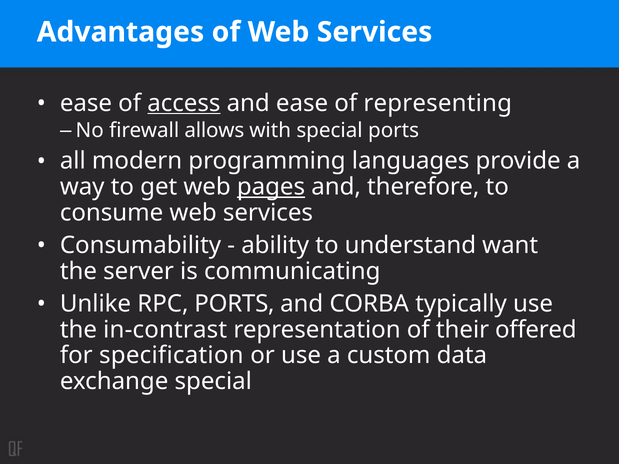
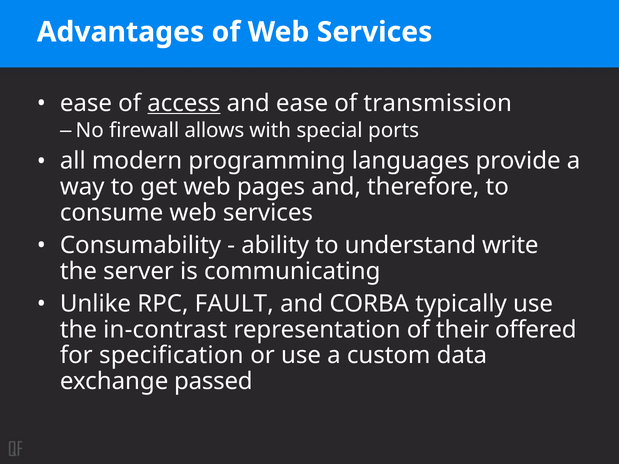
representing: representing -> transmission
pages underline: present -> none
want: want -> write
RPC PORTS: PORTS -> FAULT
exchange special: special -> passed
